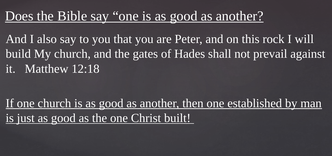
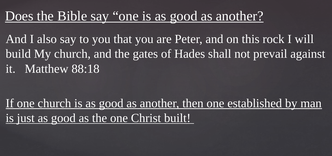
12:18: 12:18 -> 88:18
